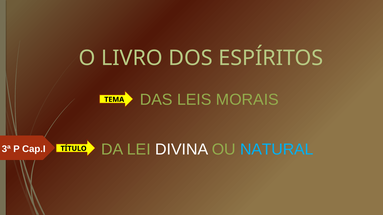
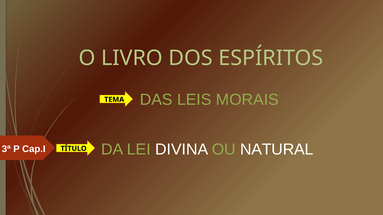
NATURAL colour: light blue -> white
